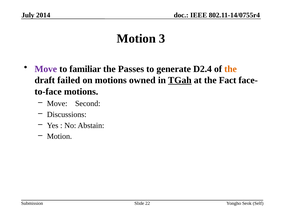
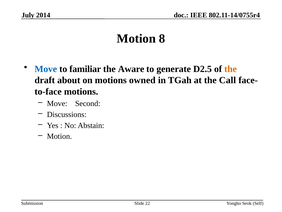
3: 3 -> 8
Move at (46, 69) colour: purple -> blue
Passes: Passes -> Aware
D2.4: D2.4 -> D2.5
failed: failed -> about
TGah underline: present -> none
Fact: Fact -> Call
